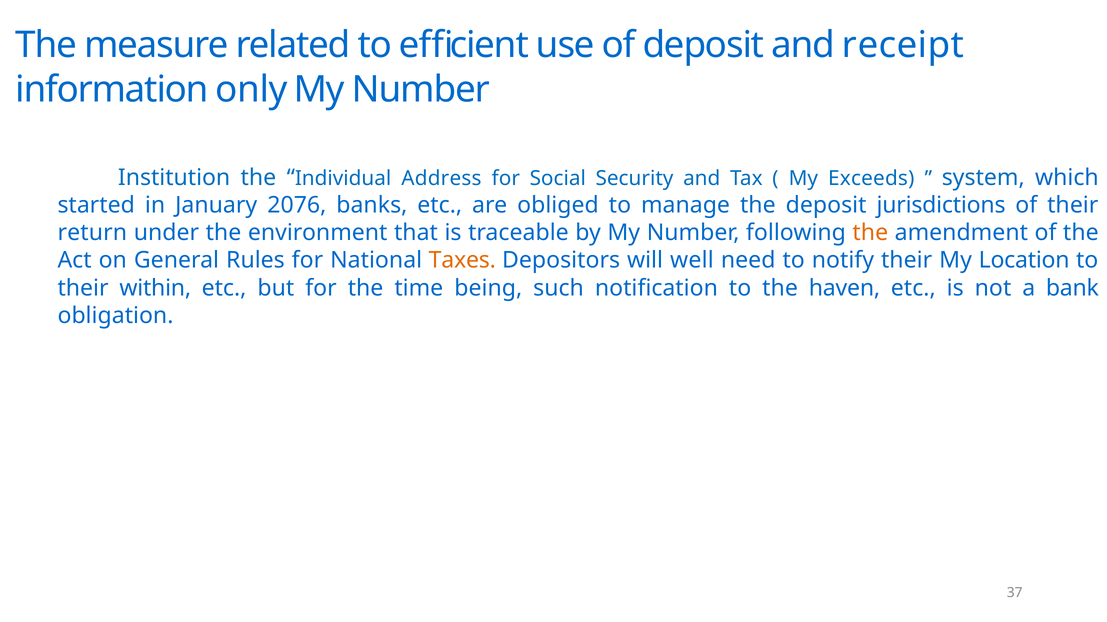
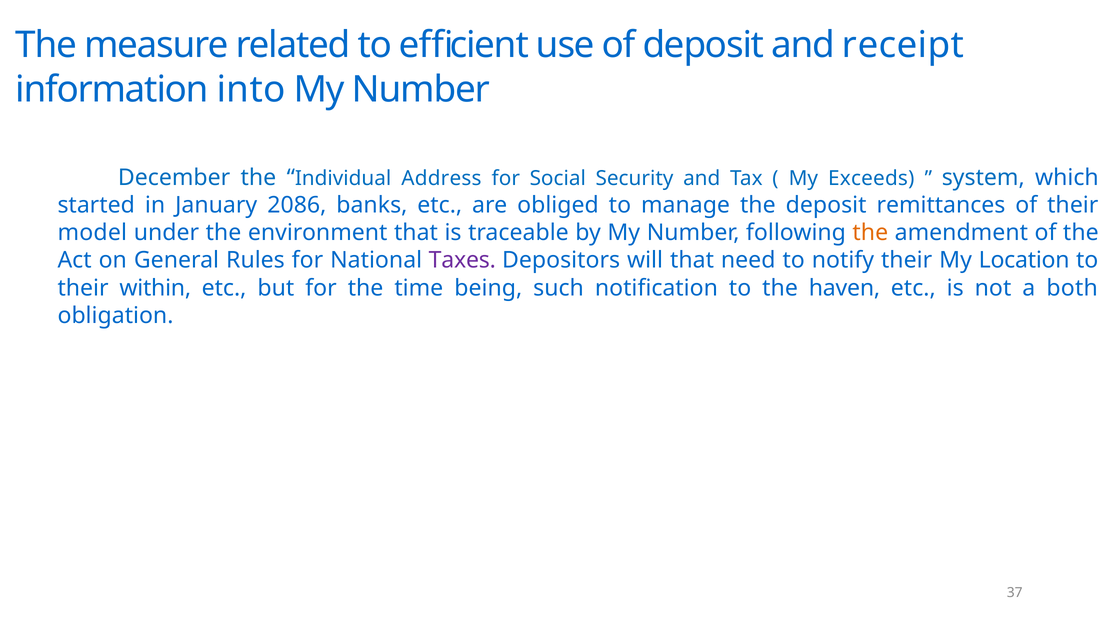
only: only -> into
Institution: Institution -> December
2076: 2076 -> 2086
jurisdictions: jurisdictions -> remittances
return: return -> model
Taxes colour: orange -> purple
will well: well -> that
bank: bank -> both
